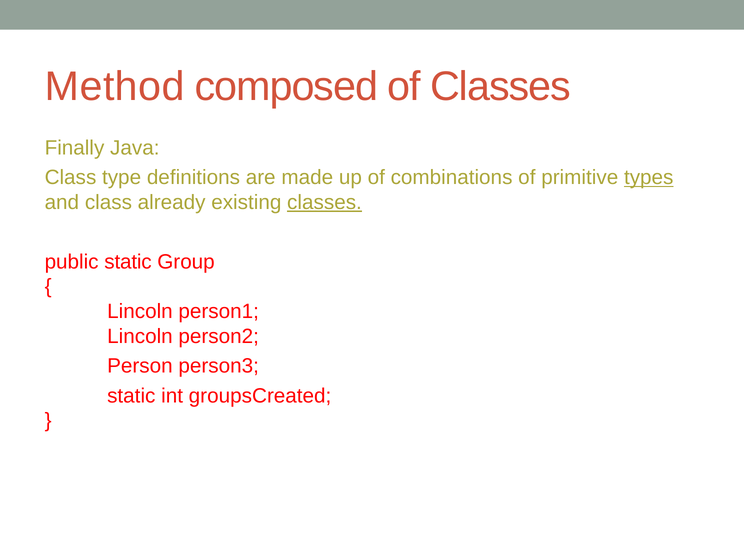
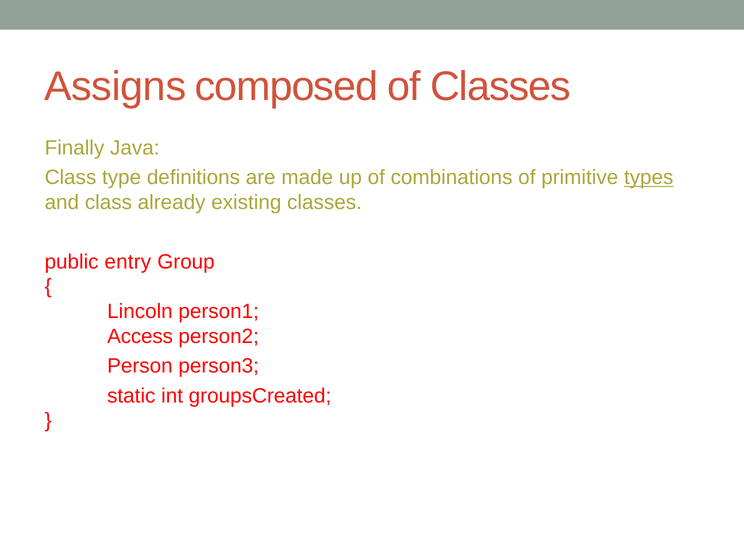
Method: Method -> Assigns
classes at (324, 202) underline: present -> none
public static: static -> entry
Lincoln at (140, 336): Lincoln -> Access
